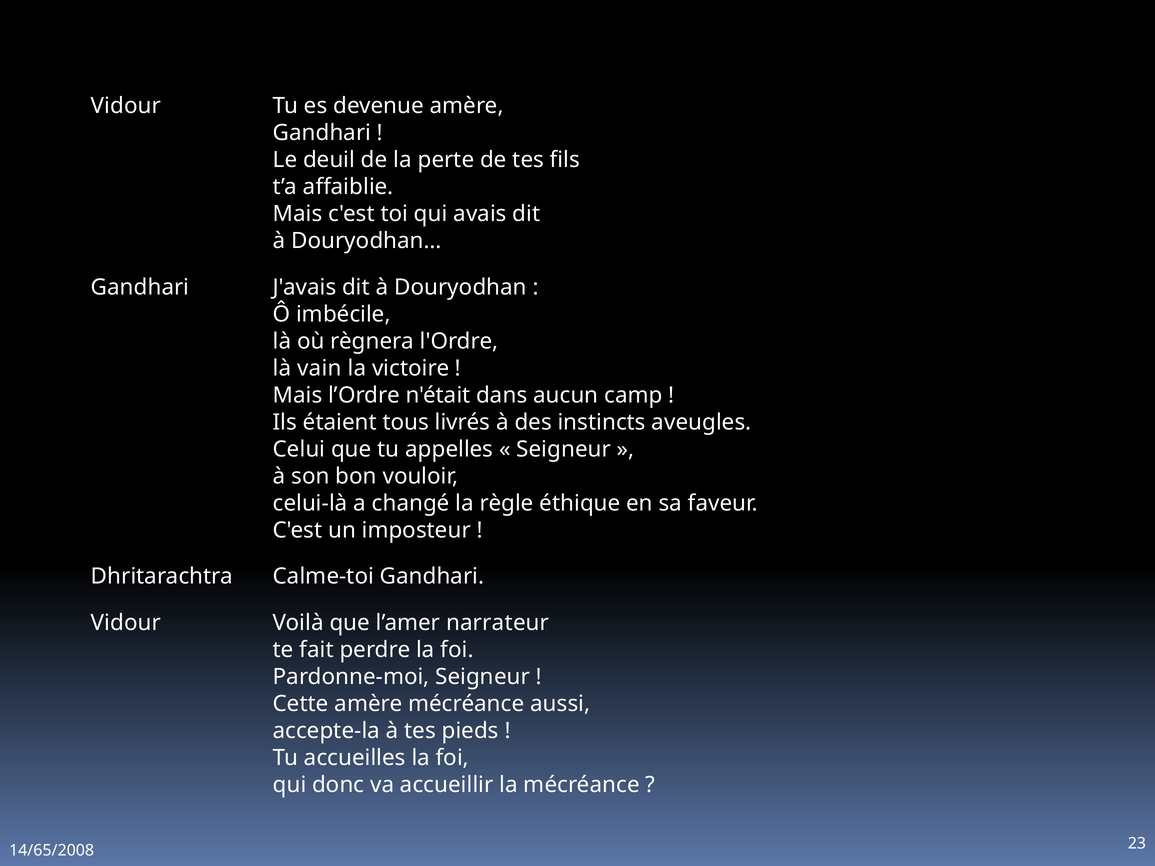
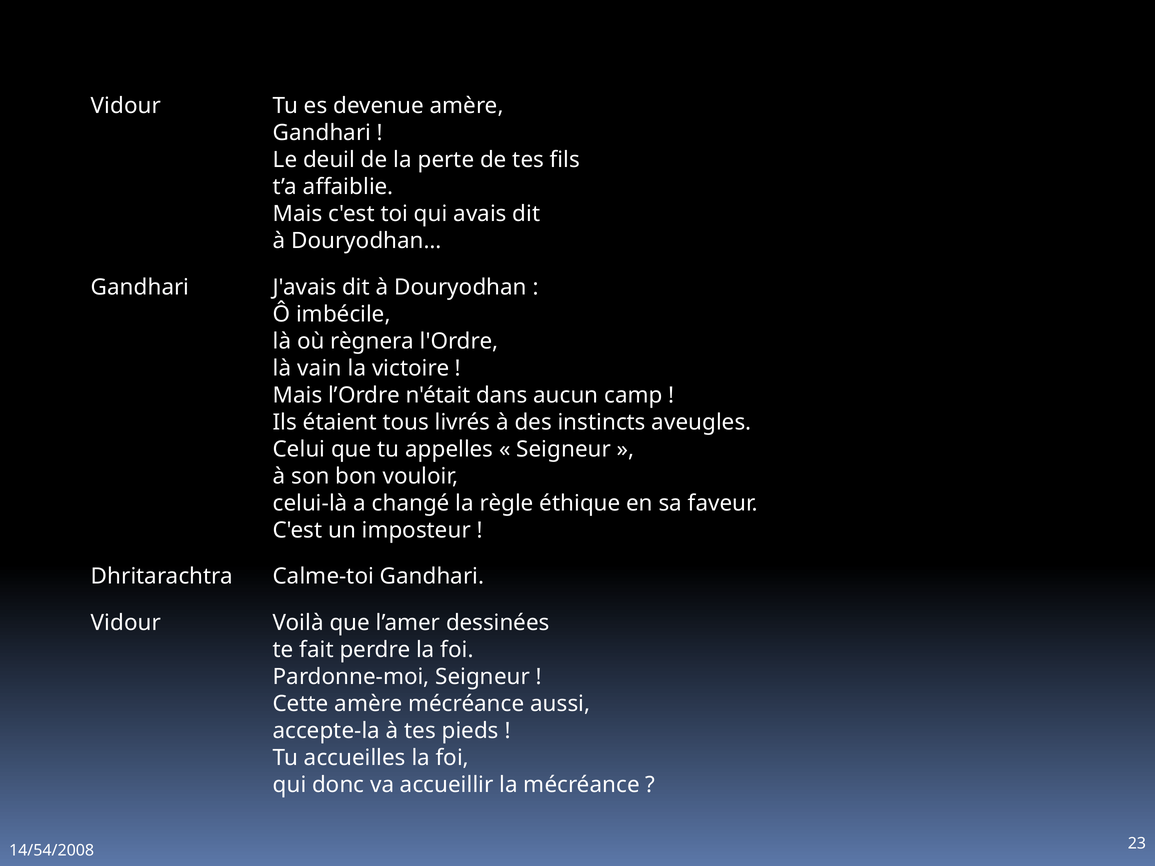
narrateur: narrateur -> dessinées
14/65/2008: 14/65/2008 -> 14/54/2008
